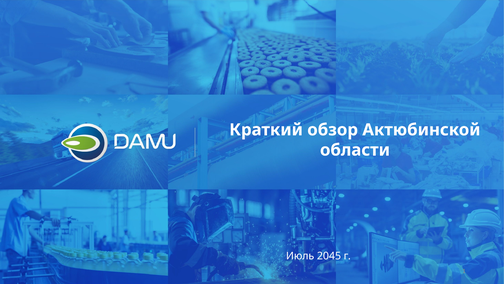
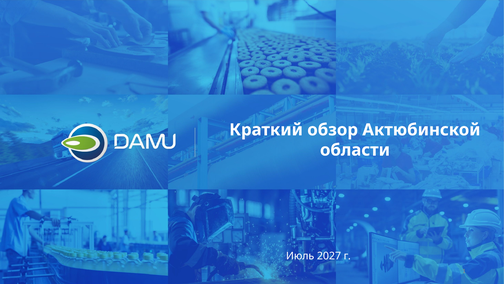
2045: 2045 -> 2027
